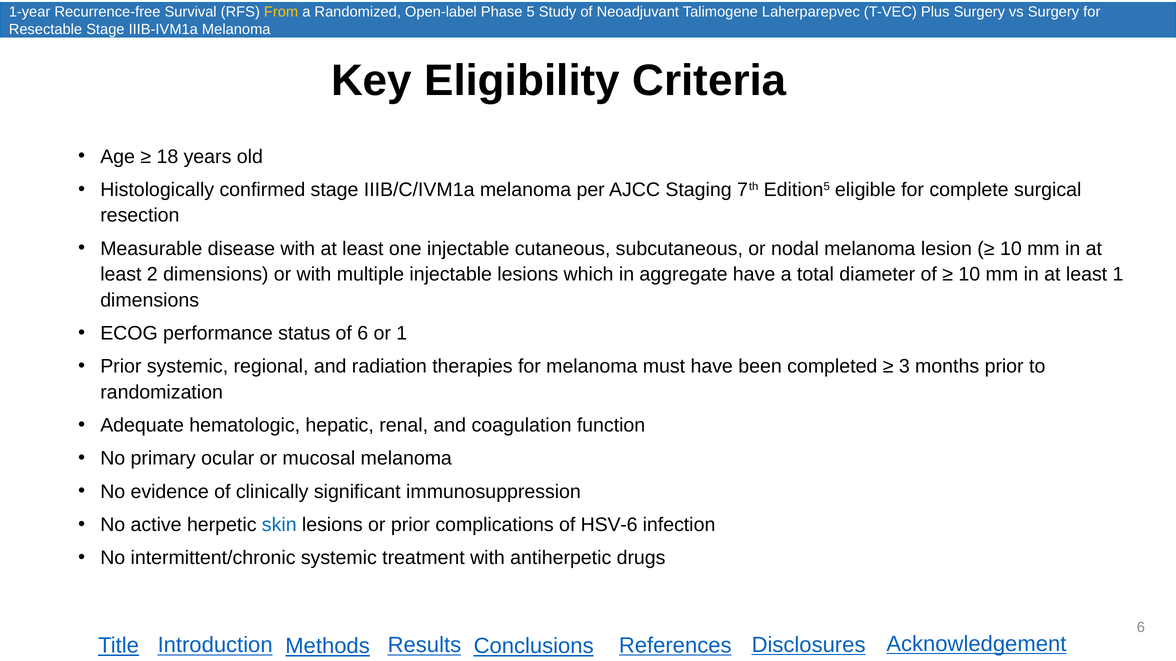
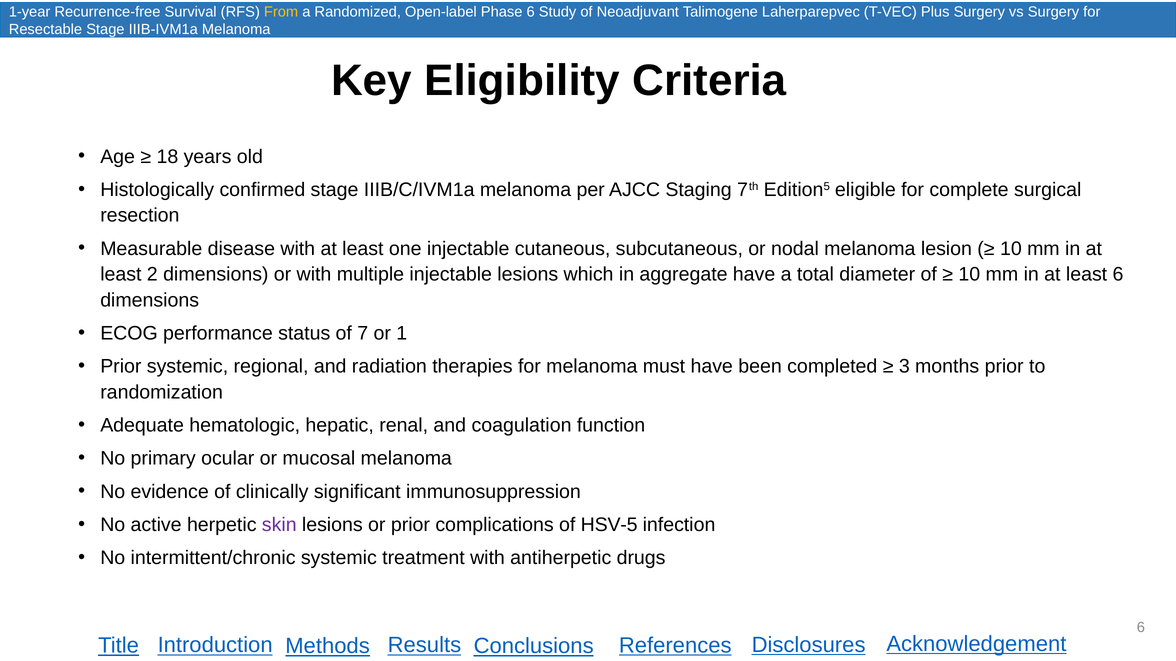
Phase 5: 5 -> 6
least 1: 1 -> 6
of 6: 6 -> 7
skin colour: blue -> purple
HSV-6: HSV-6 -> HSV-5
